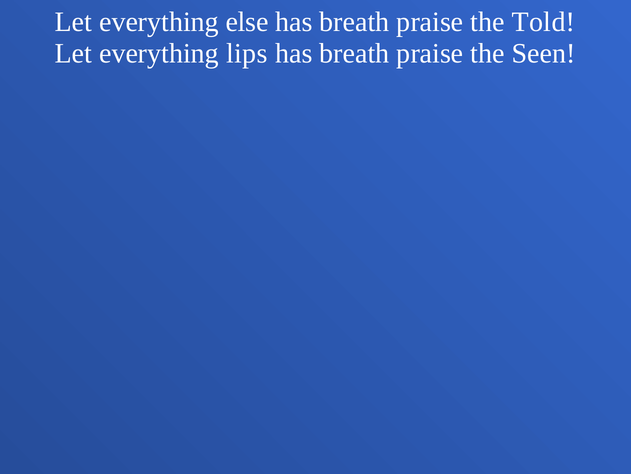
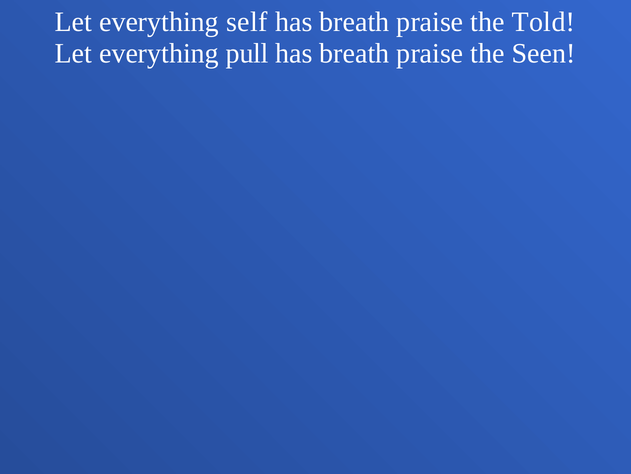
else: else -> self
lips: lips -> pull
